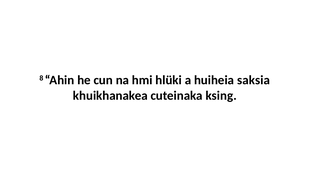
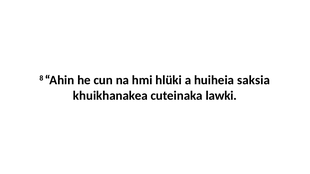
ksing: ksing -> lawki
